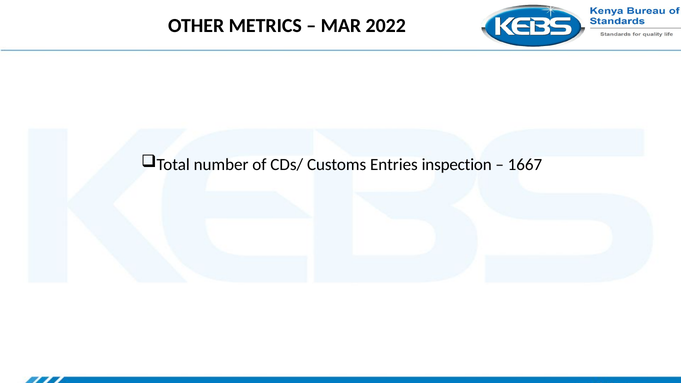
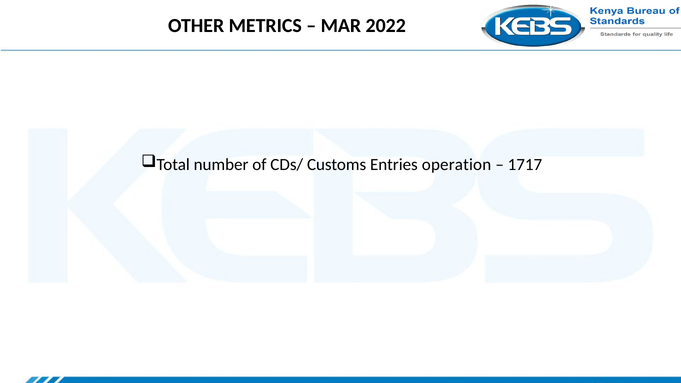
inspection: inspection -> operation
1667: 1667 -> 1717
